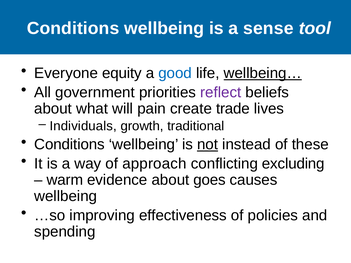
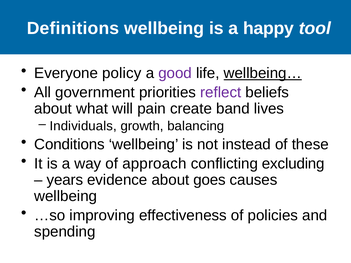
Conditions at (73, 28): Conditions -> Definitions
sense: sense -> happy
equity: equity -> policy
good colour: blue -> purple
trade: trade -> band
traditional: traditional -> balancing
not underline: present -> none
warm: warm -> years
